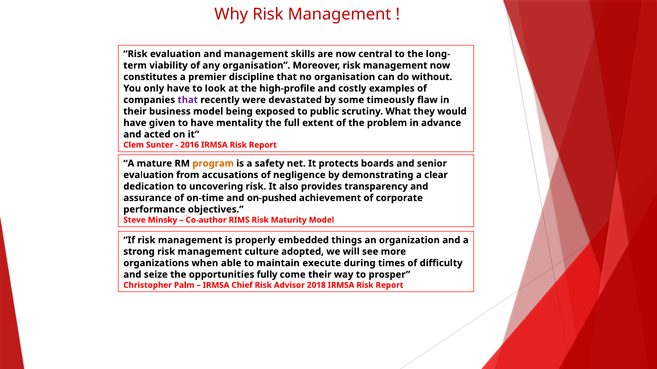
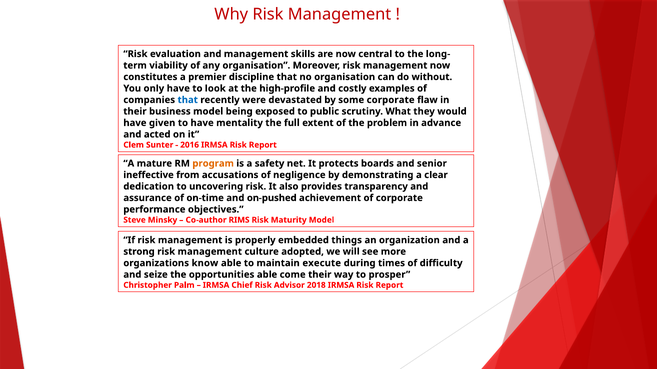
that at (188, 100) colour: purple -> blue
some timeously: timeously -> corporate
evaluation at (149, 175): evaluation -> ineffective
when: when -> know
opportunities fully: fully -> able
